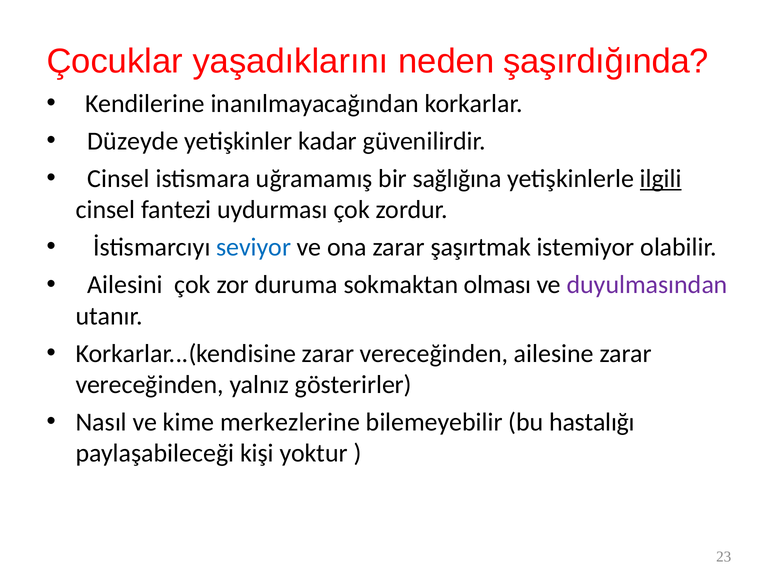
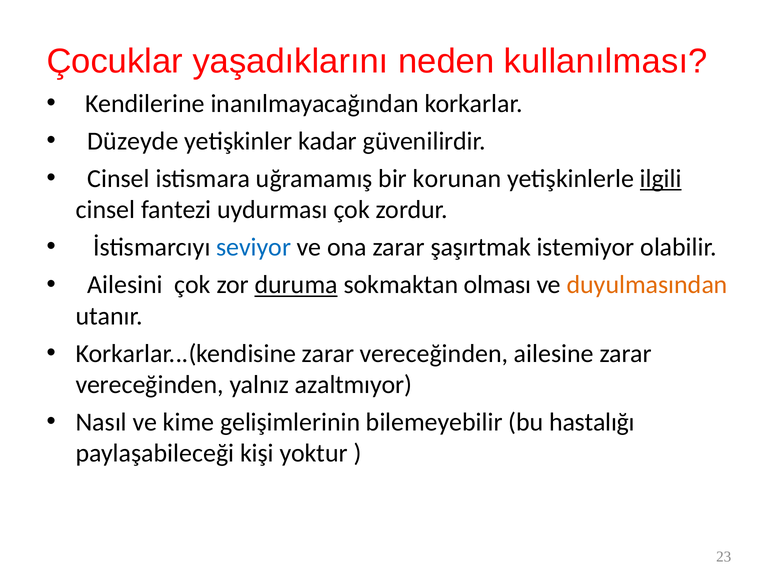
şaşırdığında: şaşırdığında -> kullanılması
sağlığına: sağlığına -> korunan
duruma underline: none -> present
duyulmasından colour: purple -> orange
gösterirler: gösterirler -> azaltmıyor
merkezlerine: merkezlerine -> gelişimlerinin
